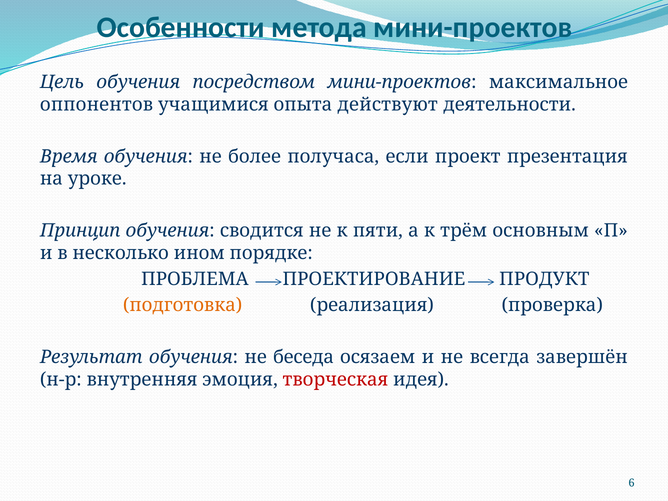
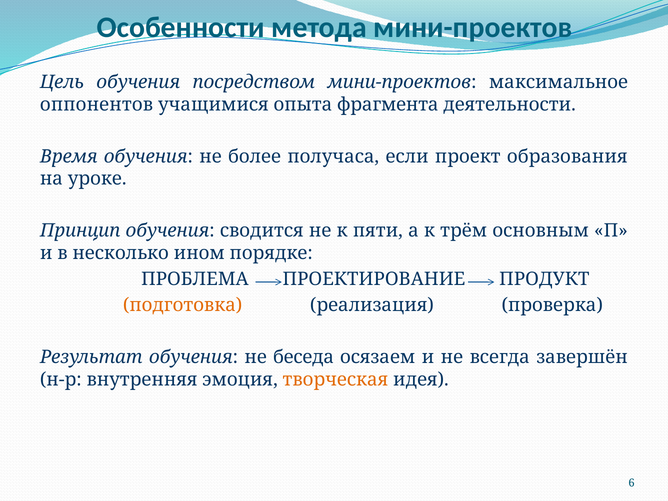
действуют: действуют -> фрагмента
презентация: презентация -> образования
творческая colour: red -> orange
